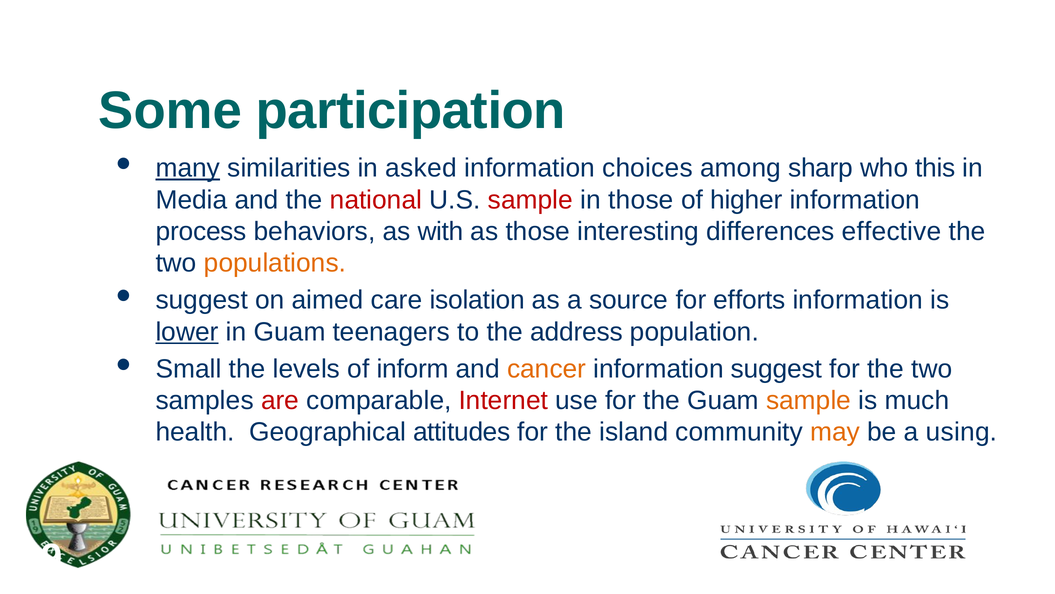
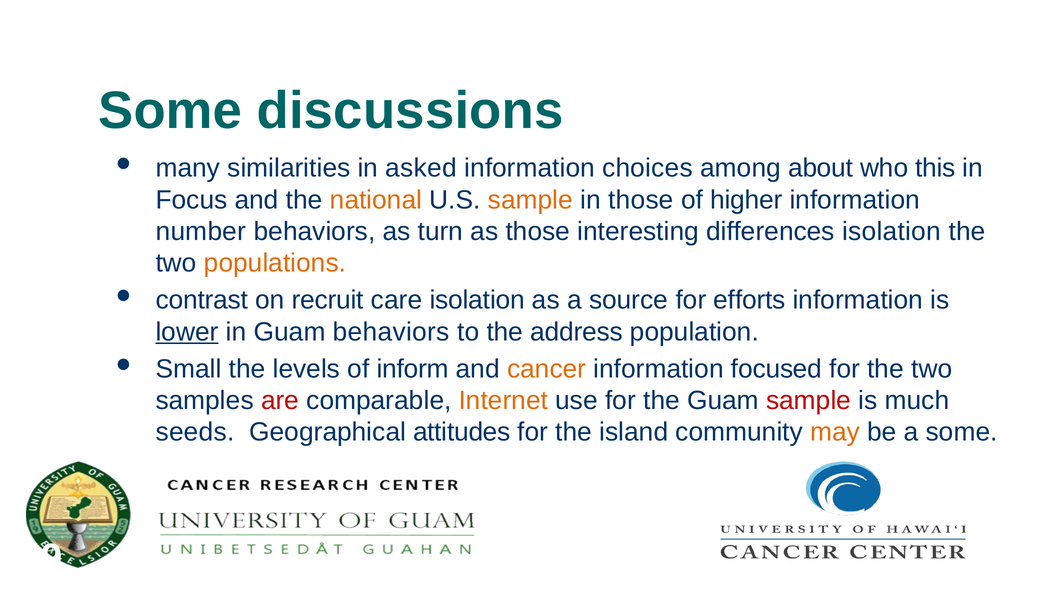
participation: participation -> discussions
many underline: present -> none
sharp: sharp -> about
Media: Media -> Focus
national colour: red -> orange
sample at (530, 200) colour: red -> orange
process: process -> number
with: with -> turn
differences effective: effective -> isolation
suggest at (202, 300): suggest -> contrast
aimed: aimed -> recruit
Guam teenagers: teenagers -> behaviors
information suggest: suggest -> focused
Internet colour: red -> orange
sample at (809, 400) colour: orange -> red
health: health -> seeds
a using: using -> some
